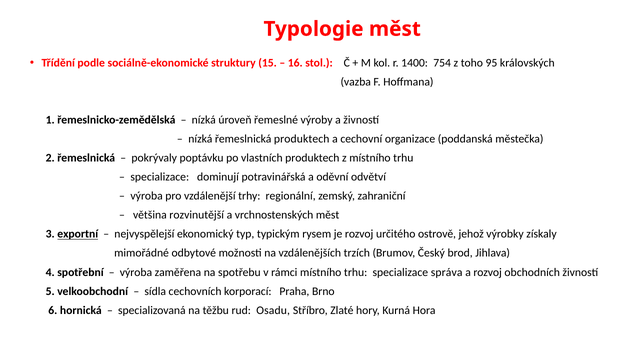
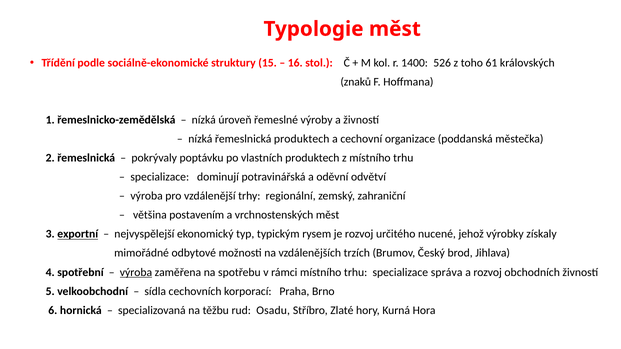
754: 754 -> 526
95: 95 -> 61
vazba: vazba -> znaků
rozvinutější: rozvinutější -> postavením
ostrově: ostrově -> nucené
výroba at (136, 272) underline: none -> present
